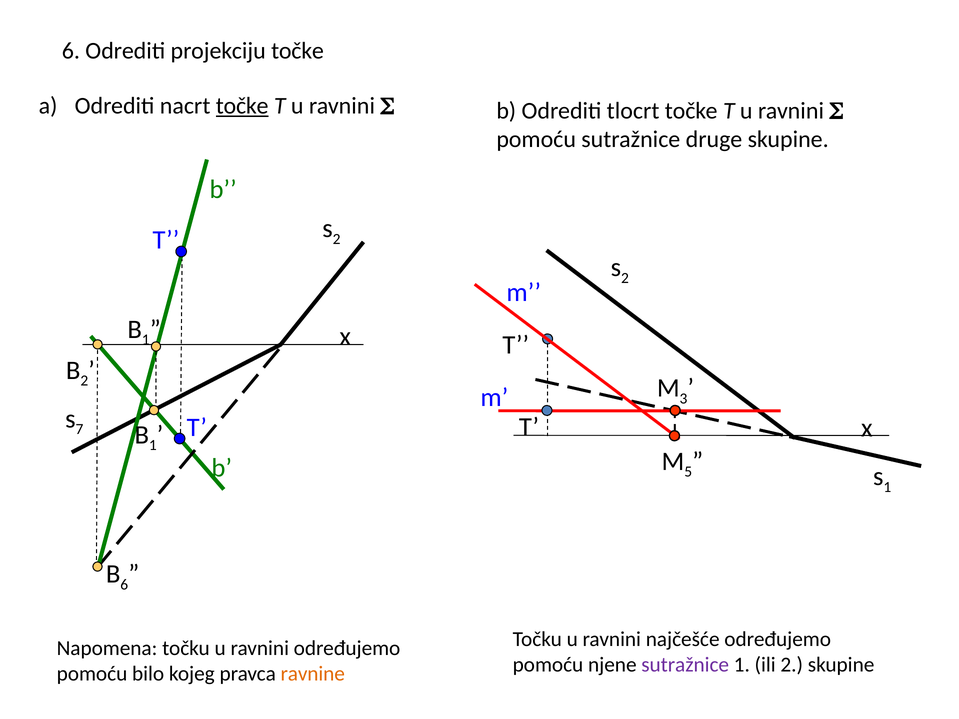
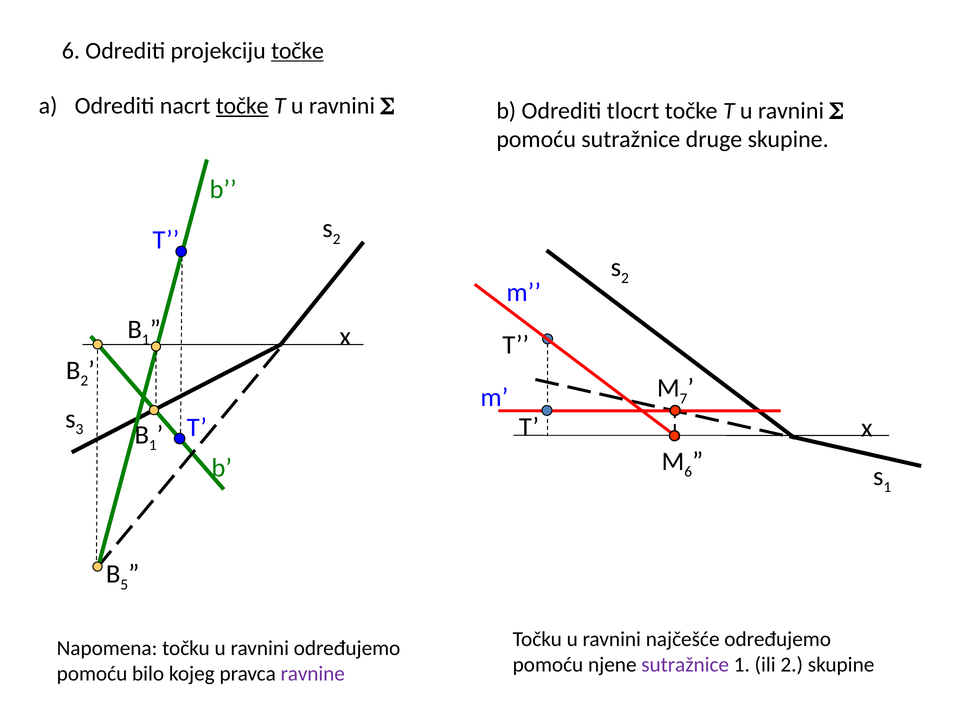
točke at (298, 51) underline: none -> present
3: 3 -> 7
7: 7 -> 3
M 5: 5 -> 6
B 6: 6 -> 5
ravnine colour: orange -> purple
